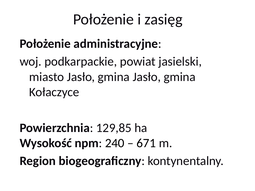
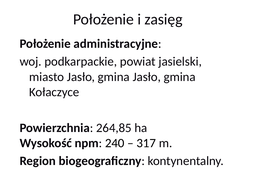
129,85: 129,85 -> 264,85
671: 671 -> 317
